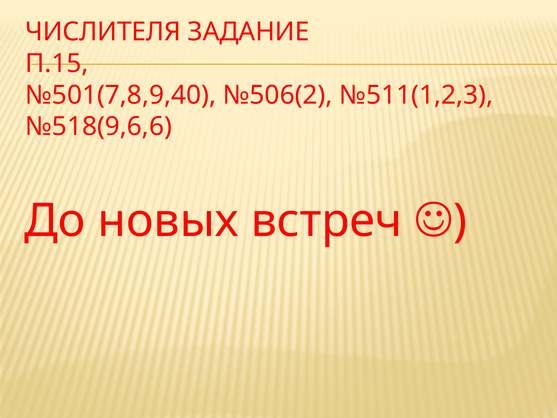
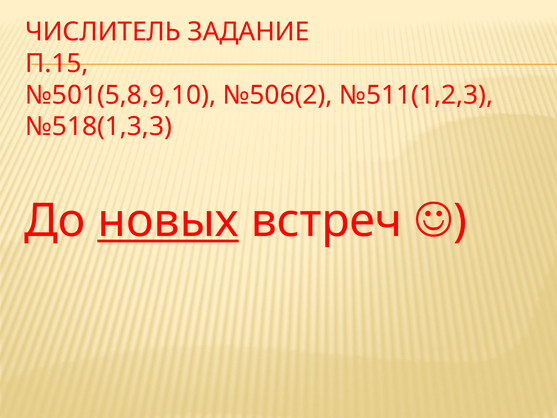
ЧИСЛИТЕЛЯ: ЧИСЛИТЕЛЯ -> ЧИСЛИТЕЛЬ
№501(7,8,9,40: №501(7,8,9,40 -> №501(5,8,9,10
№518(9,6,6: №518(9,6,6 -> №518(1,3,3
новых underline: none -> present
